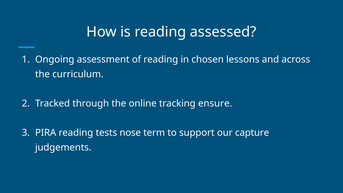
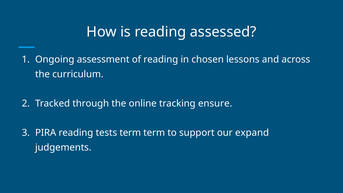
tests nose: nose -> term
capture: capture -> expand
